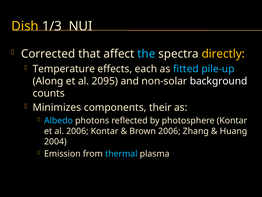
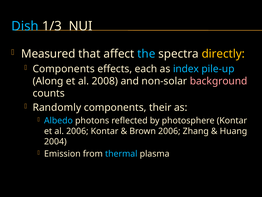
Dish colour: yellow -> light blue
Corrected: Corrected -> Measured
Temperature at (64, 69): Temperature -> Components
fitted: fitted -> index
2095: 2095 -> 2008
background colour: white -> pink
Minimizes: Minimizes -> Randomly
